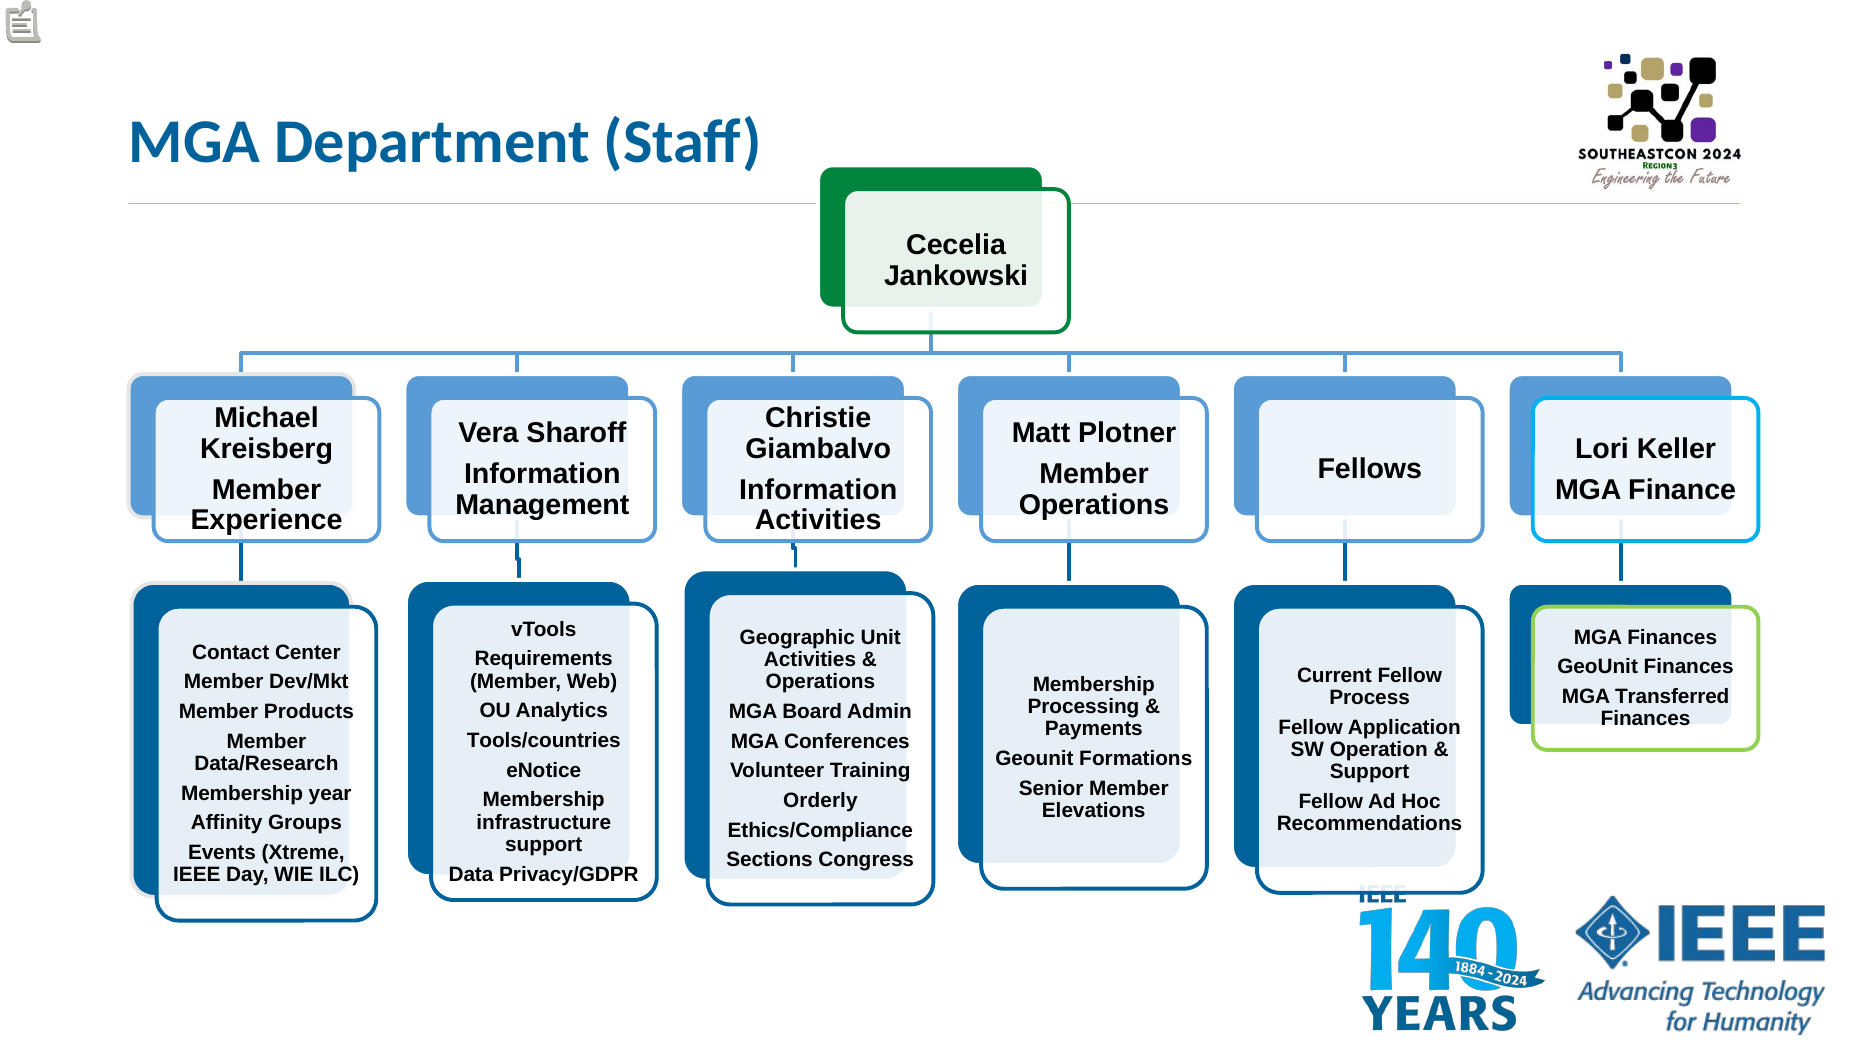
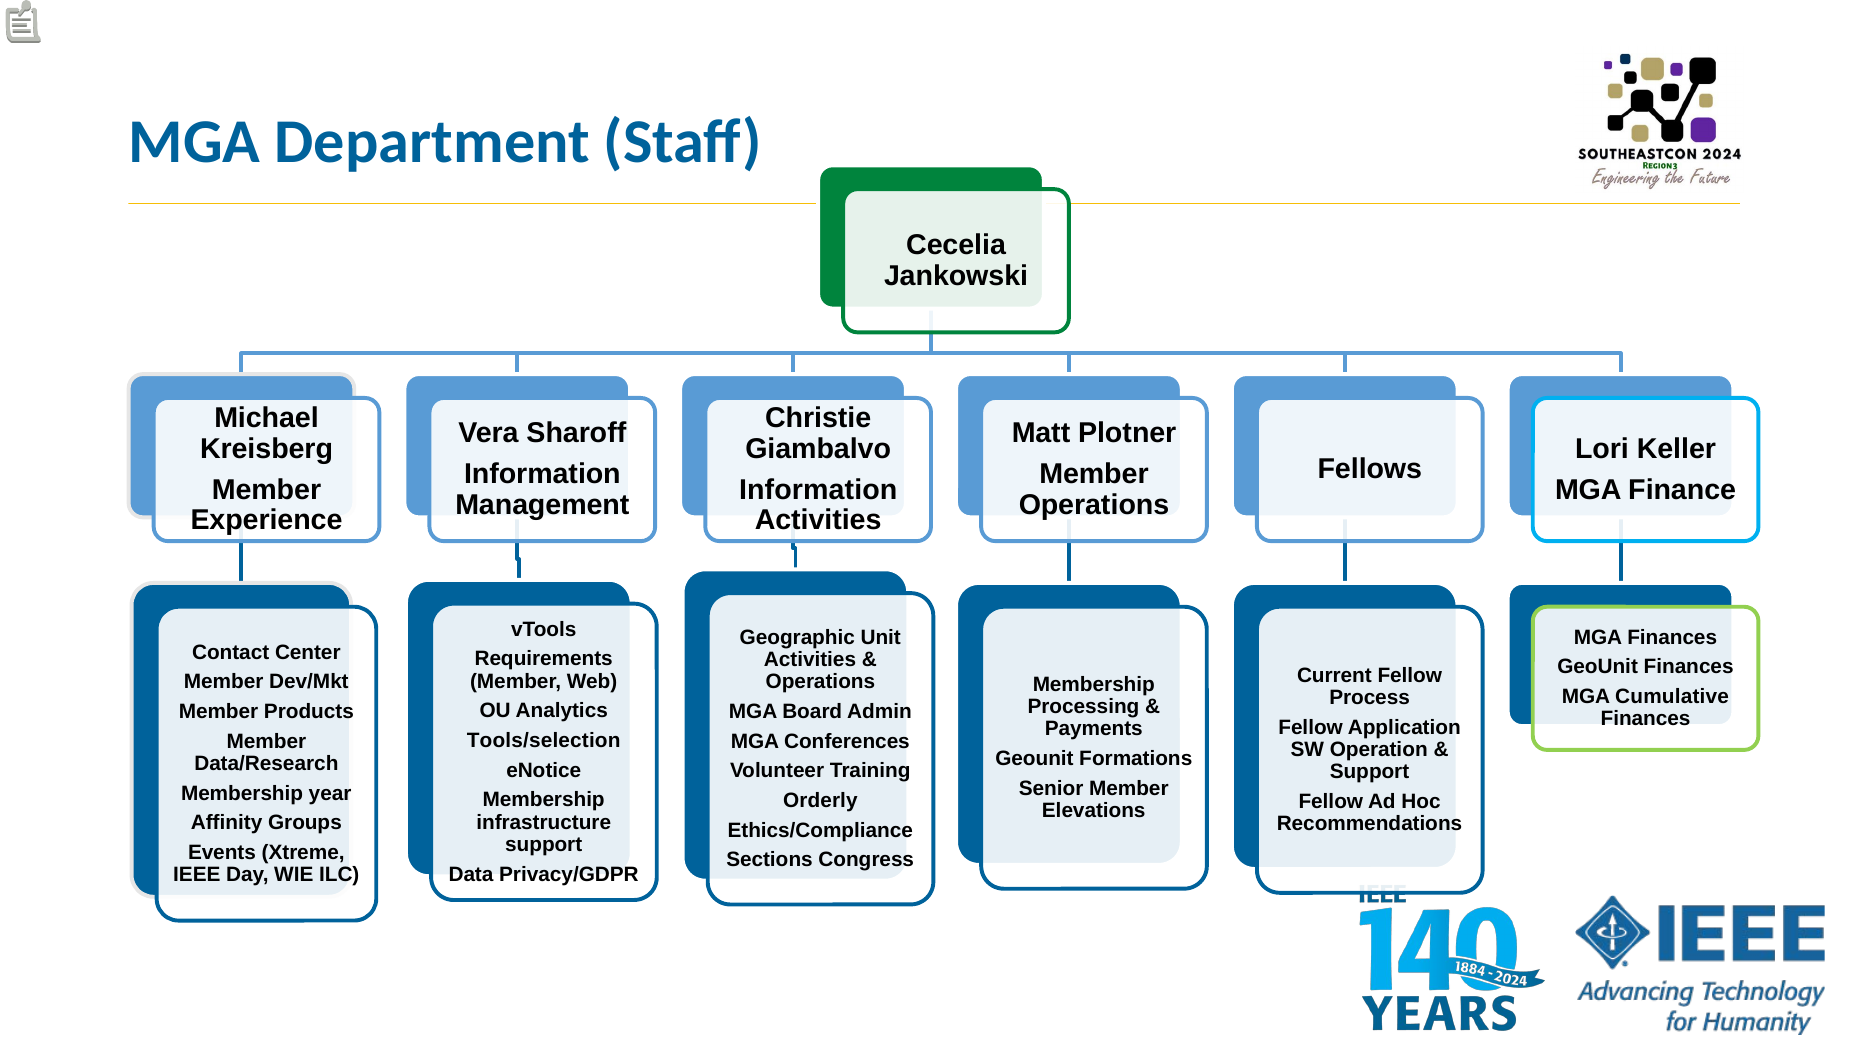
Transferred: Transferred -> Cumulative
Tools/countries: Tools/countries -> Tools/selection
